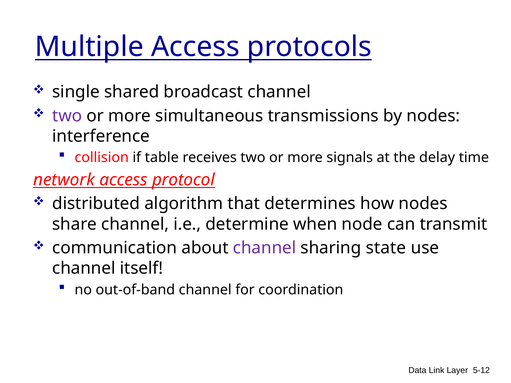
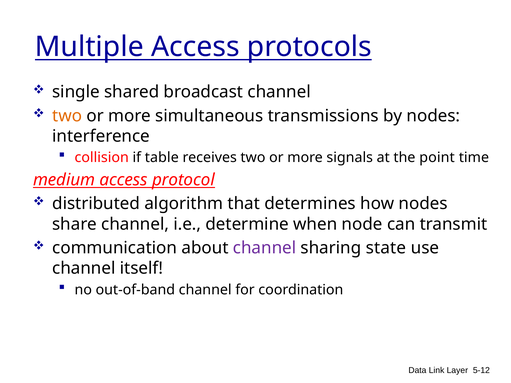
two at (67, 116) colour: purple -> orange
delay: delay -> point
network: network -> medium
